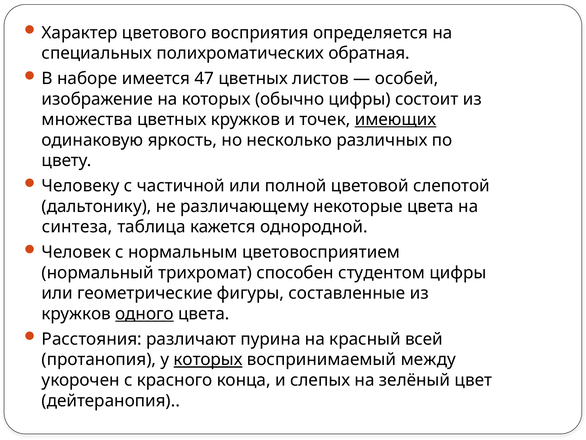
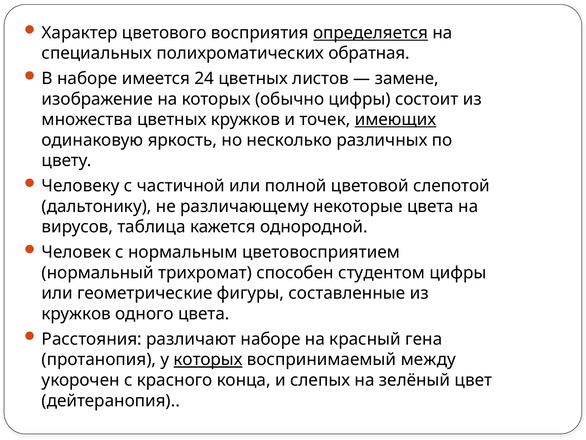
определяется underline: none -> present
47: 47 -> 24
особей: особей -> замене
синтеза: синтеза -> вирусов
одного underline: present -> none
различают пурина: пурина -> наборе
всей: всей -> гена
